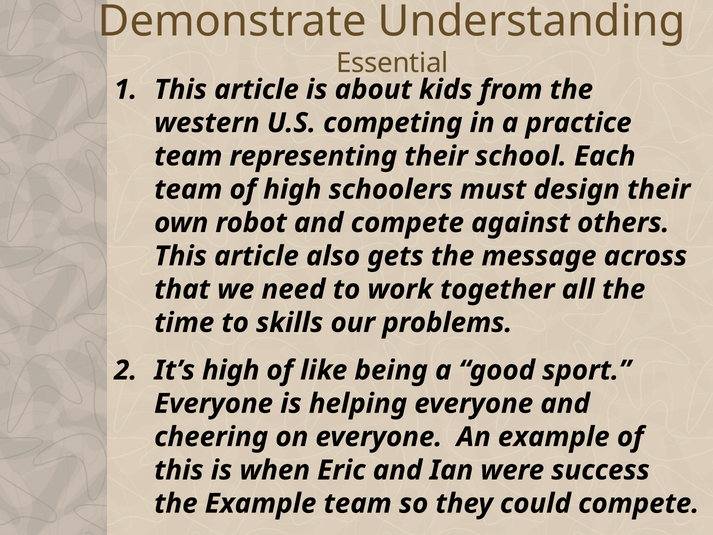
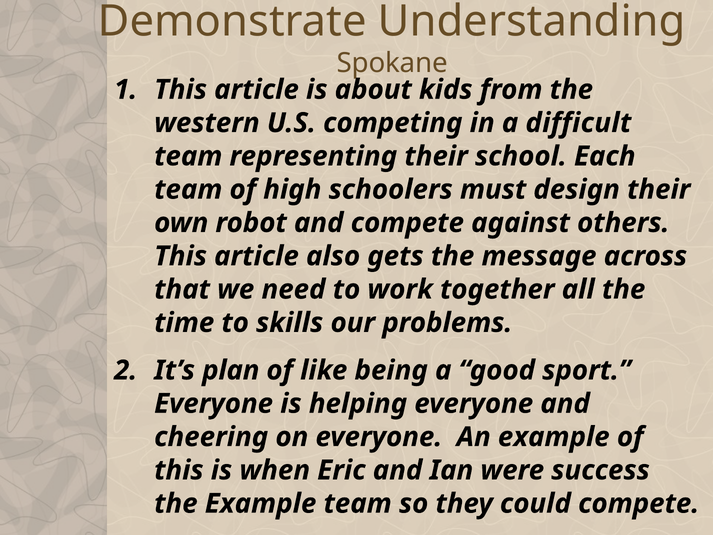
Essential: Essential -> Spokane
practice: practice -> difficult
It’s high: high -> plan
